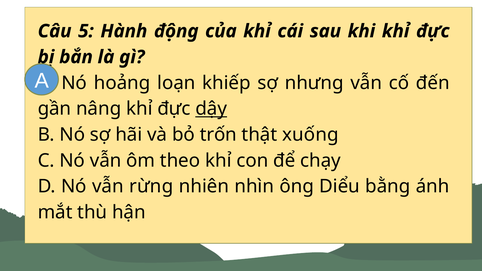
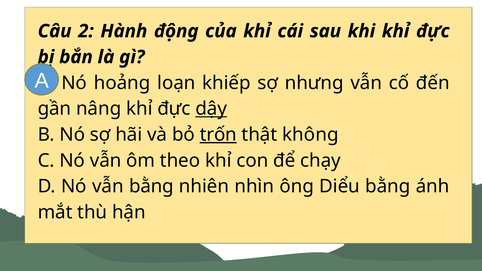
5: 5 -> 2
trốn underline: none -> present
xuống: xuống -> không
vẫn rừng: rừng -> bằng
